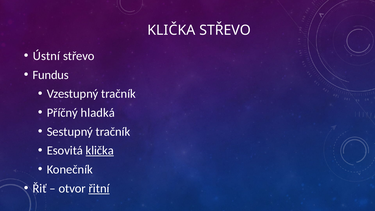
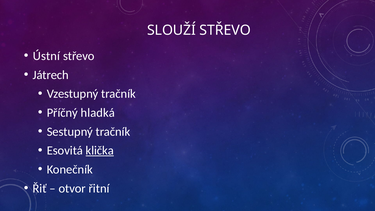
KLIČKA at (171, 30): KLIČKA -> SLOUŽÍ
Fundus: Fundus -> Játrech
řitní underline: present -> none
